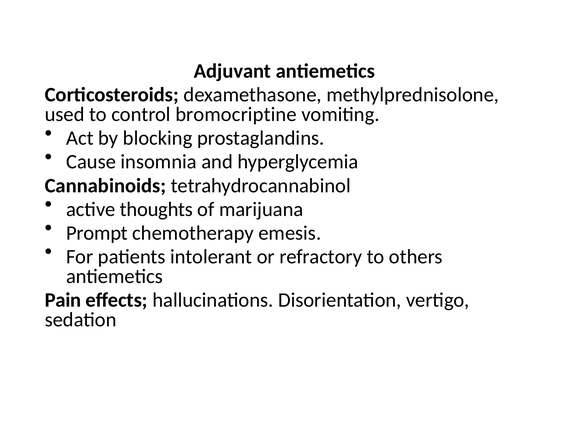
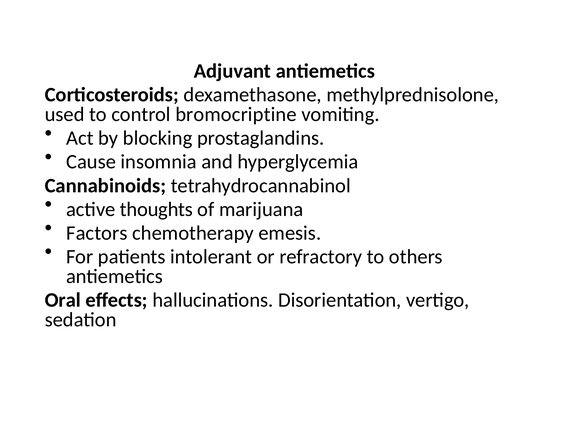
Prompt: Prompt -> Factors
Pain: Pain -> Oral
